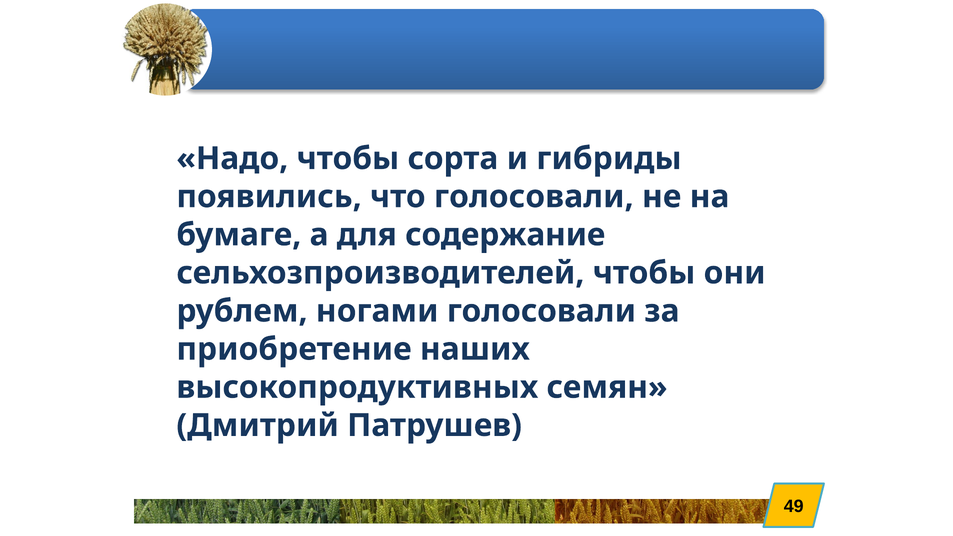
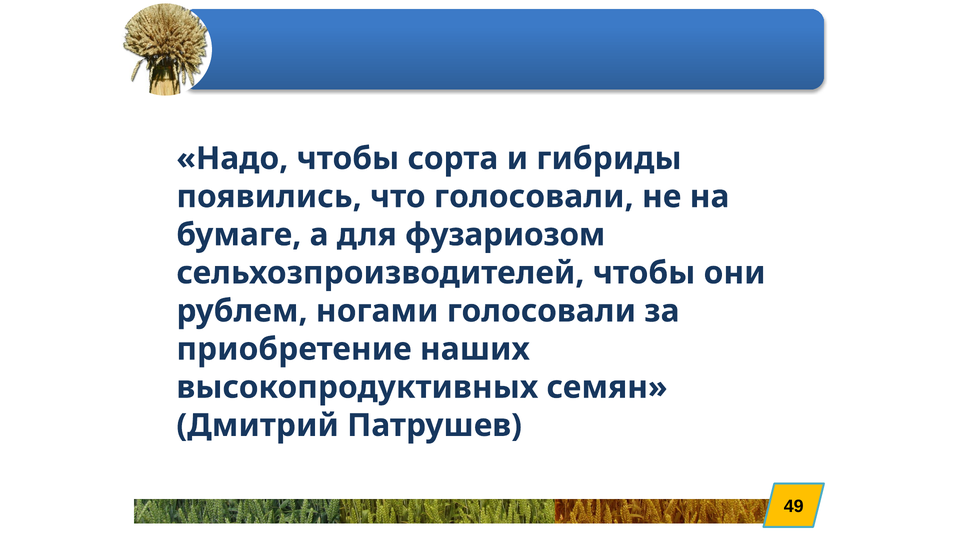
содержание: содержание -> фузариозом
